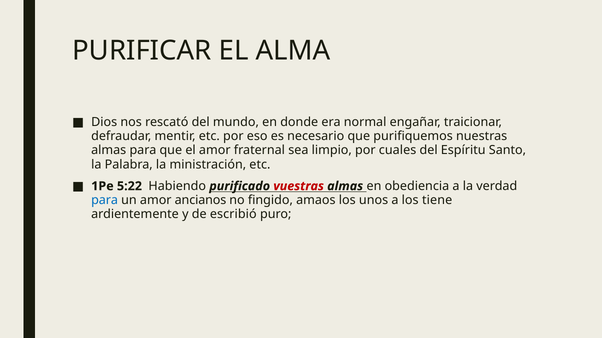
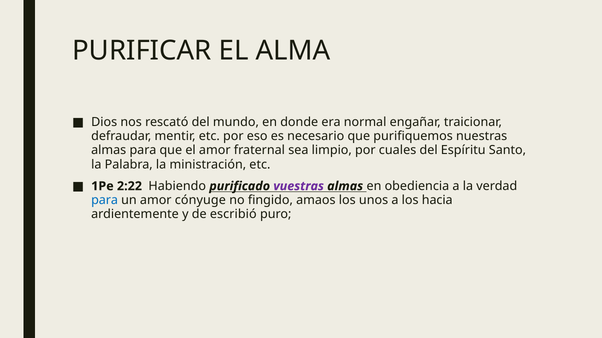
5:22: 5:22 -> 2:22
vuestras colour: red -> purple
ancianos: ancianos -> cónyuge
tiene: tiene -> hacia
